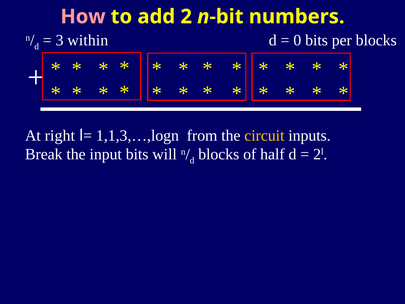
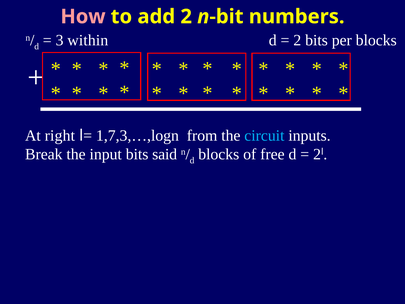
0 at (297, 40): 0 -> 2
1,1,3,…,logn: 1,1,3,…,logn -> 1,7,3,…,logn
circuit colour: yellow -> light blue
will: will -> said
half: half -> free
